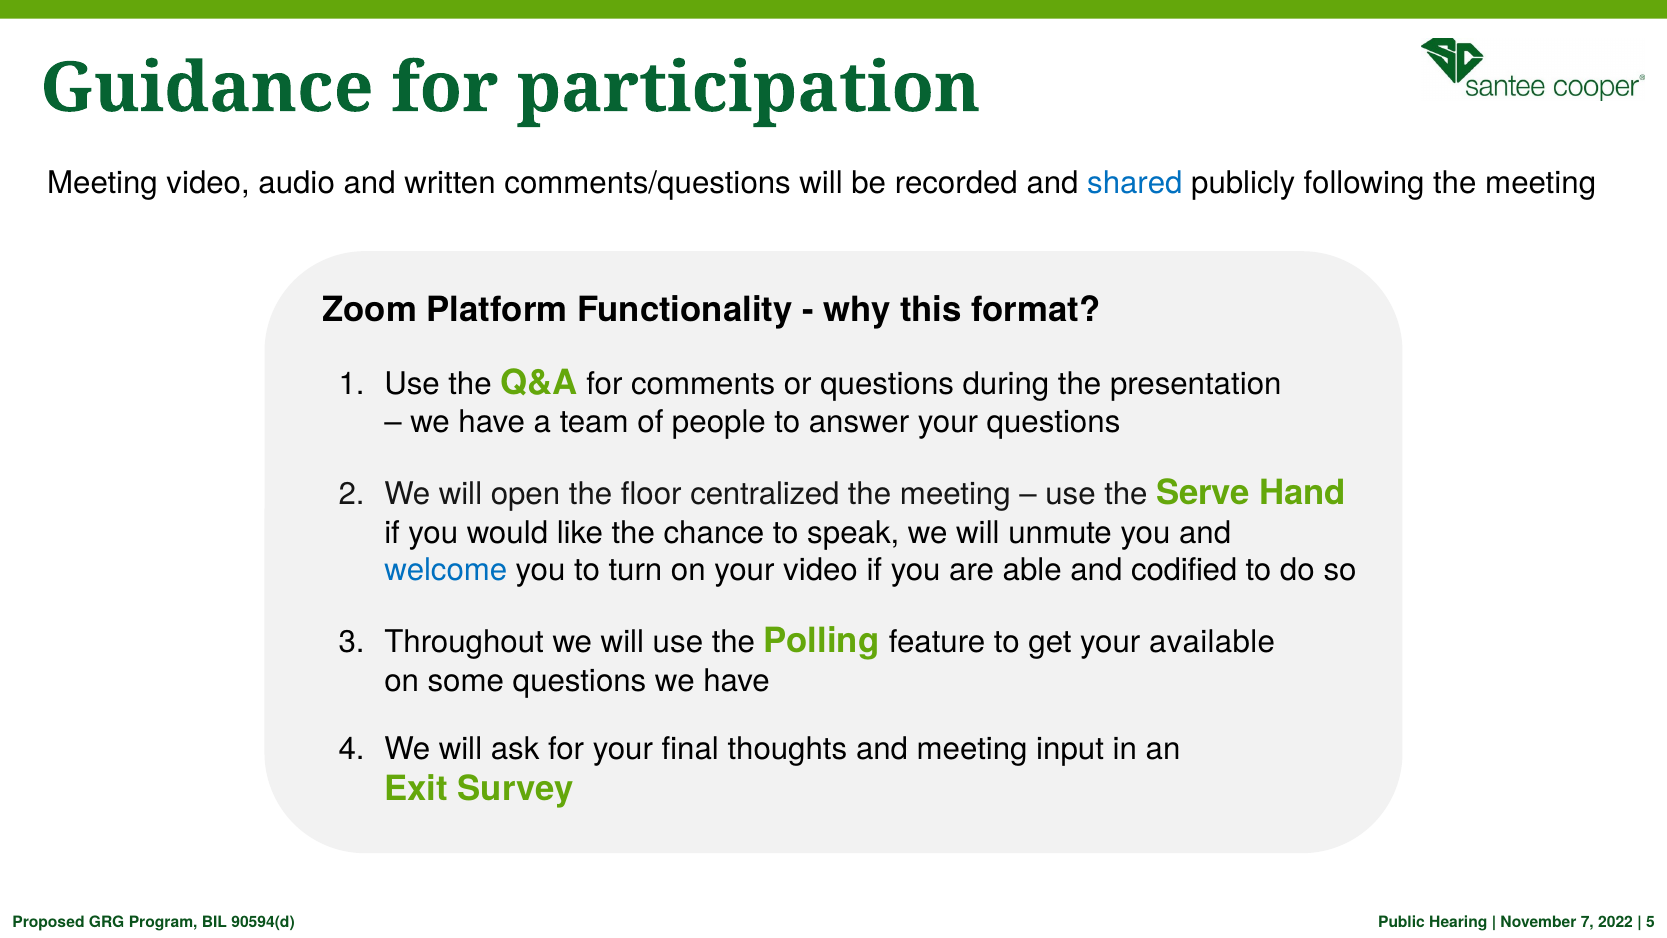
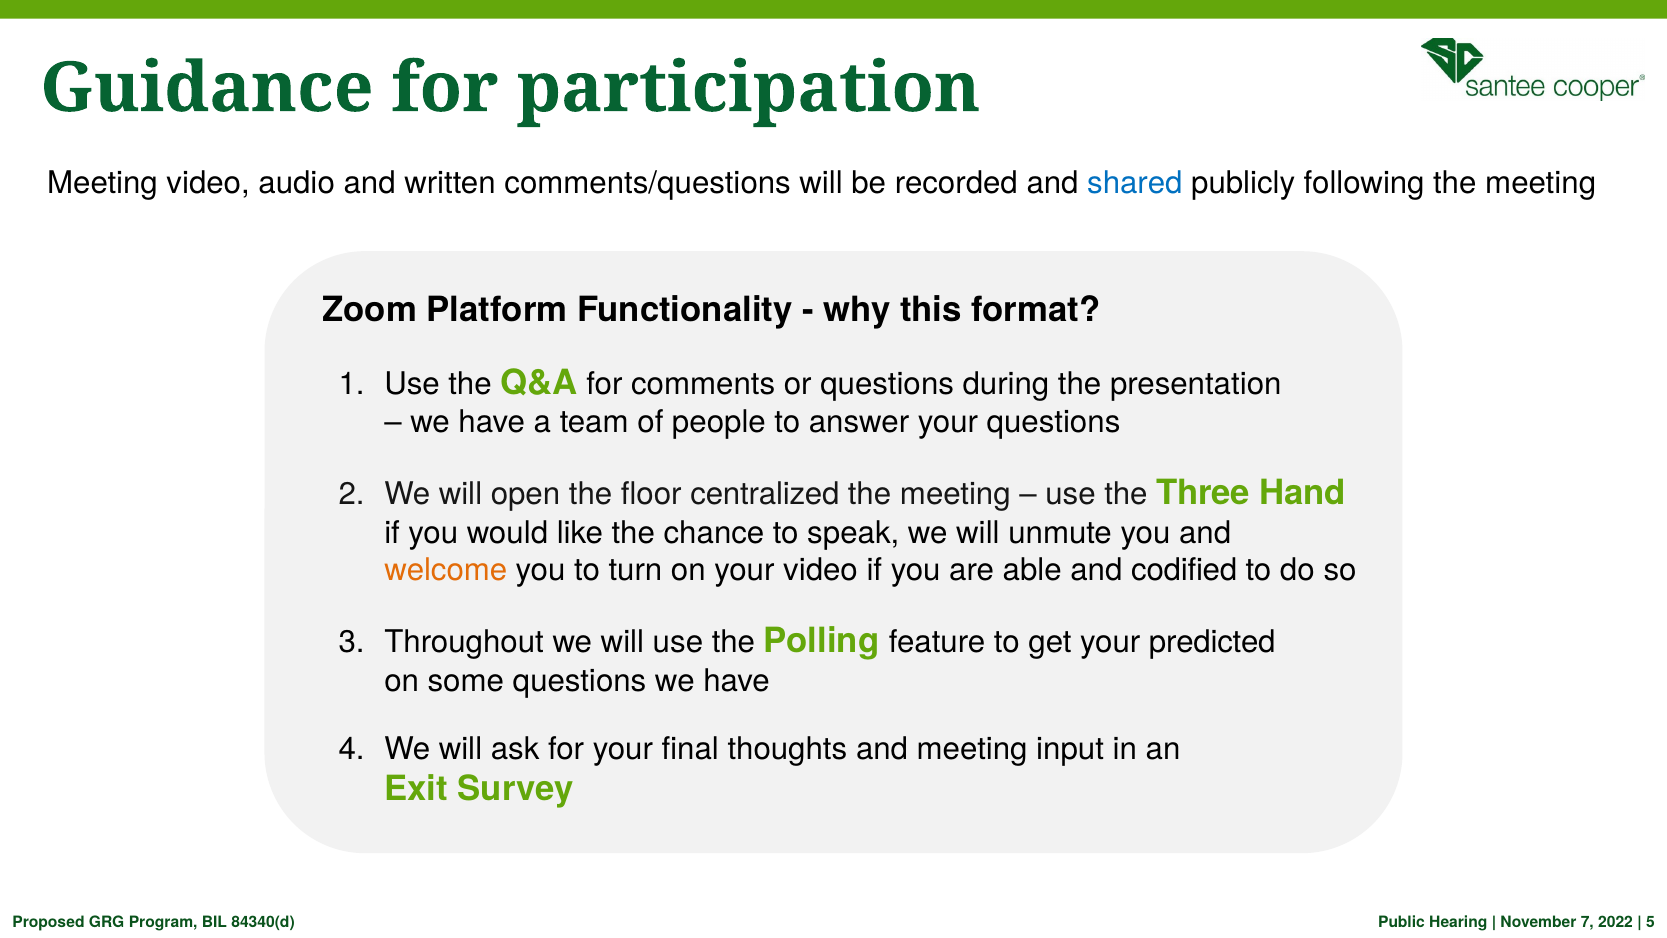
Serve: Serve -> Three
welcome colour: blue -> orange
available: available -> predicted
90594(d: 90594(d -> 84340(d
